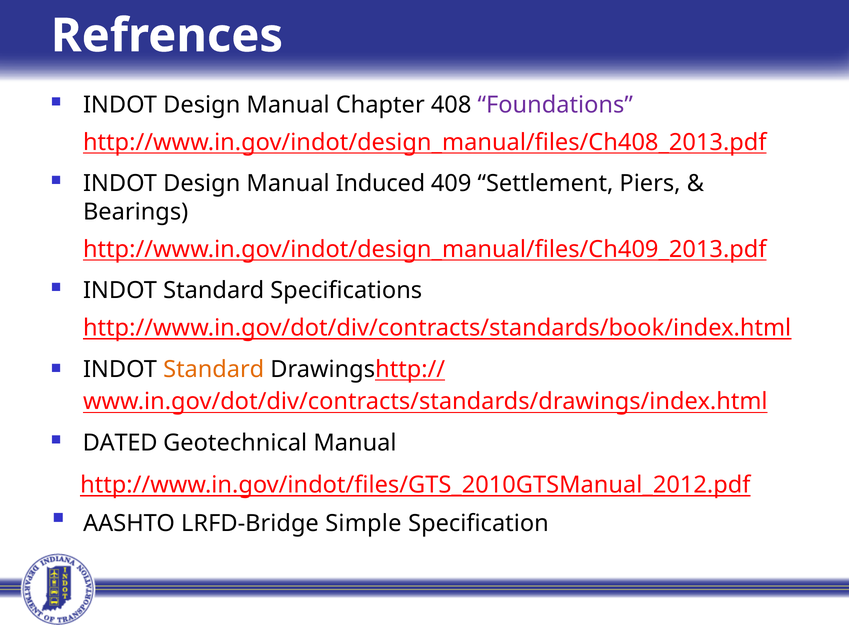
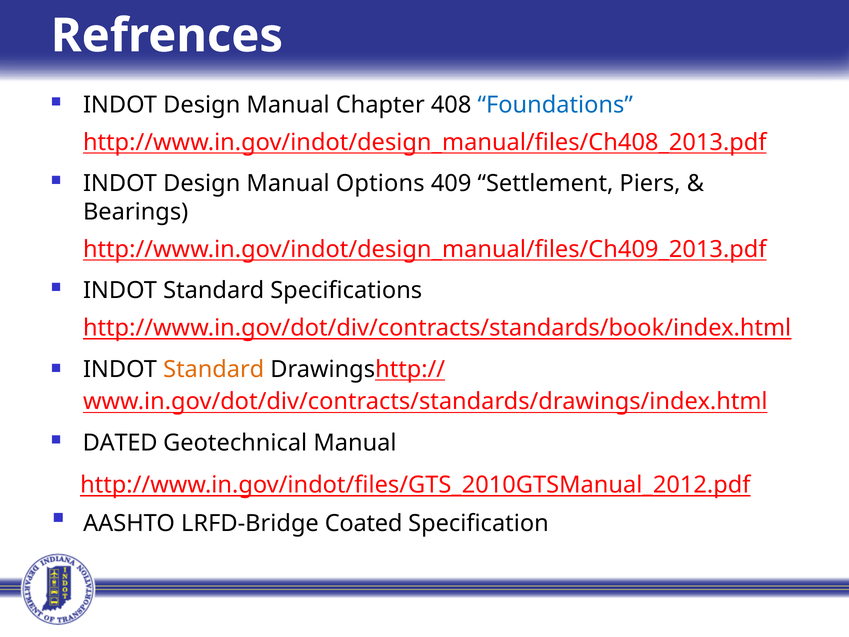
Foundations colour: purple -> blue
Induced: Induced -> Options
Simple: Simple -> Coated
